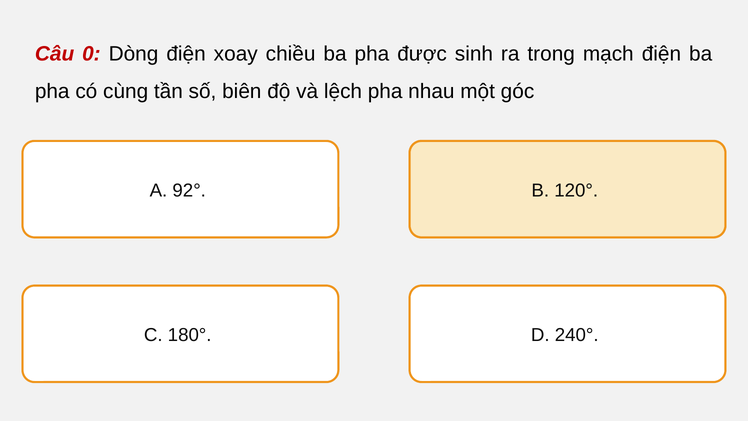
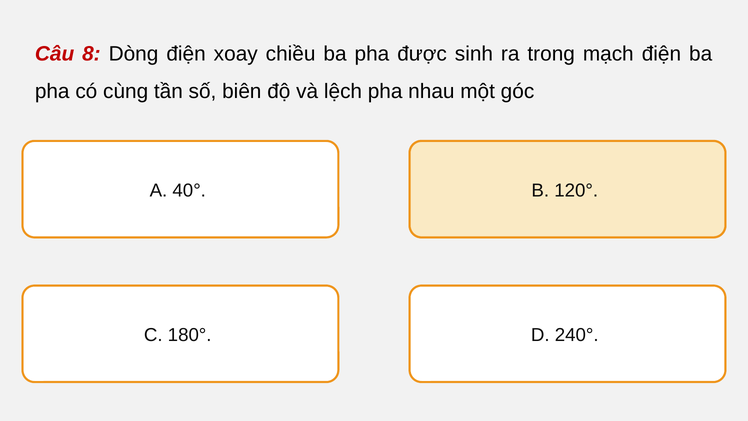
0: 0 -> 8
92°: 92° -> 40°
